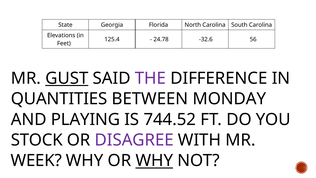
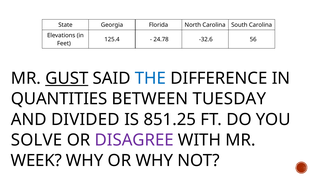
THE colour: purple -> blue
MONDAY: MONDAY -> TUESDAY
PLAYING: PLAYING -> DIVIDED
744.52: 744.52 -> 851.25
STOCK: STOCK -> SOLVE
WHY at (154, 160) underline: present -> none
